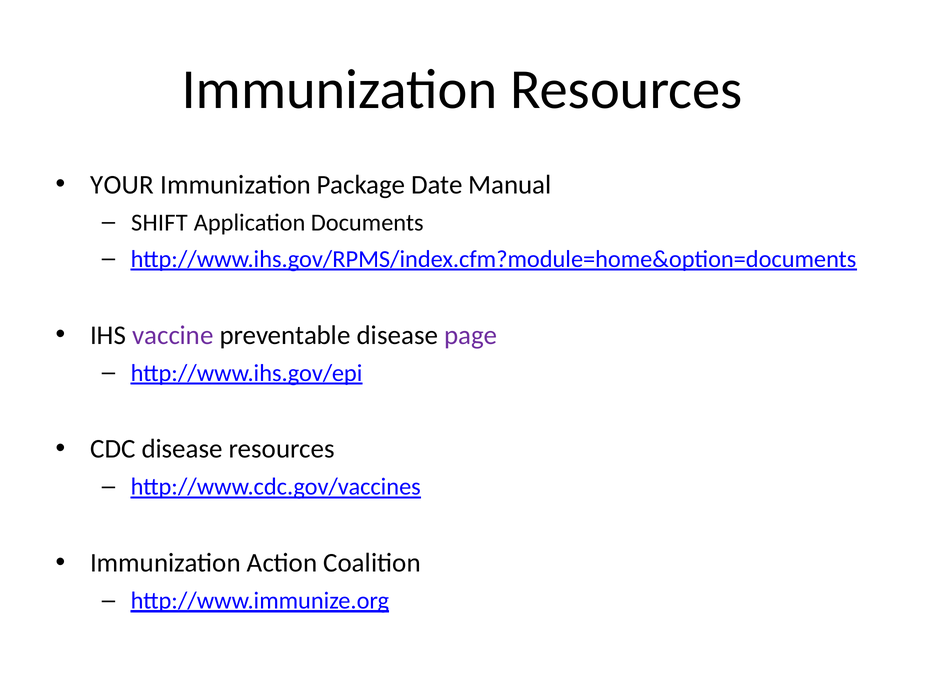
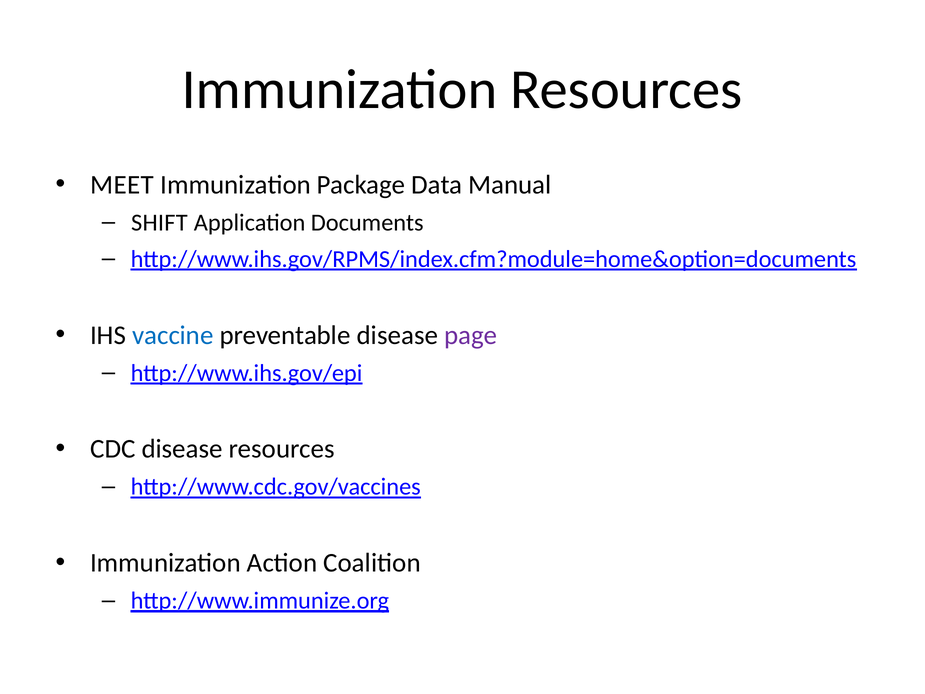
YOUR: YOUR -> MEET
Date: Date -> Data
vaccine colour: purple -> blue
